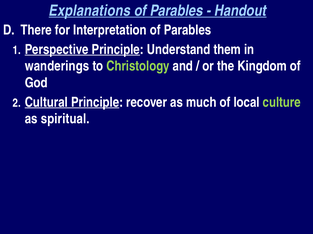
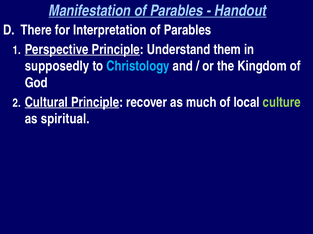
Explanations: Explanations -> Manifestation
wanderings: wanderings -> supposedly
Christology colour: light green -> light blue
